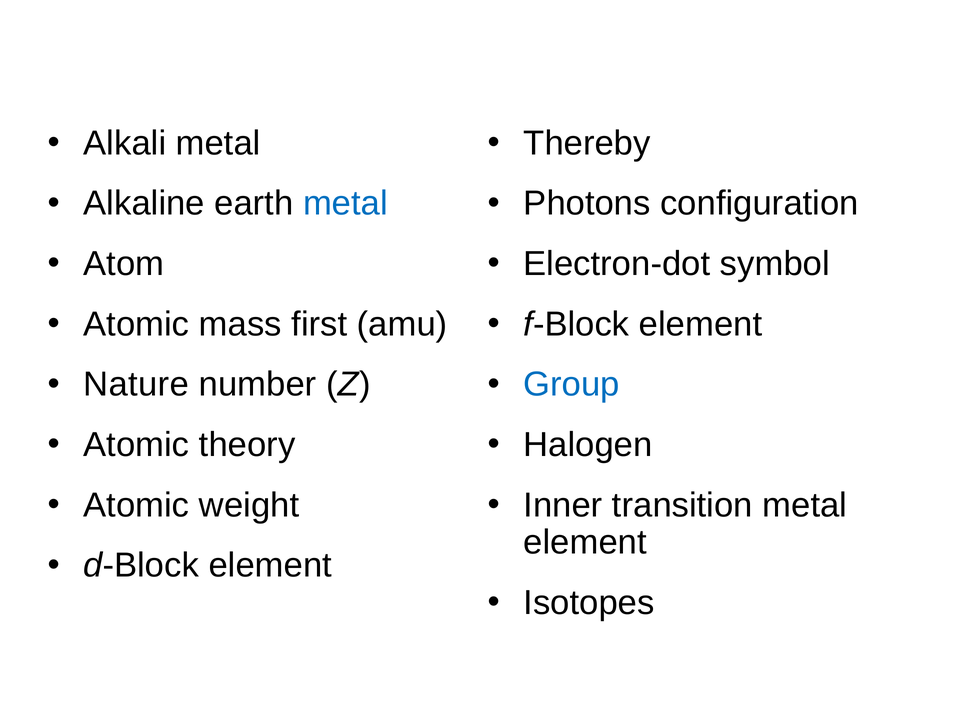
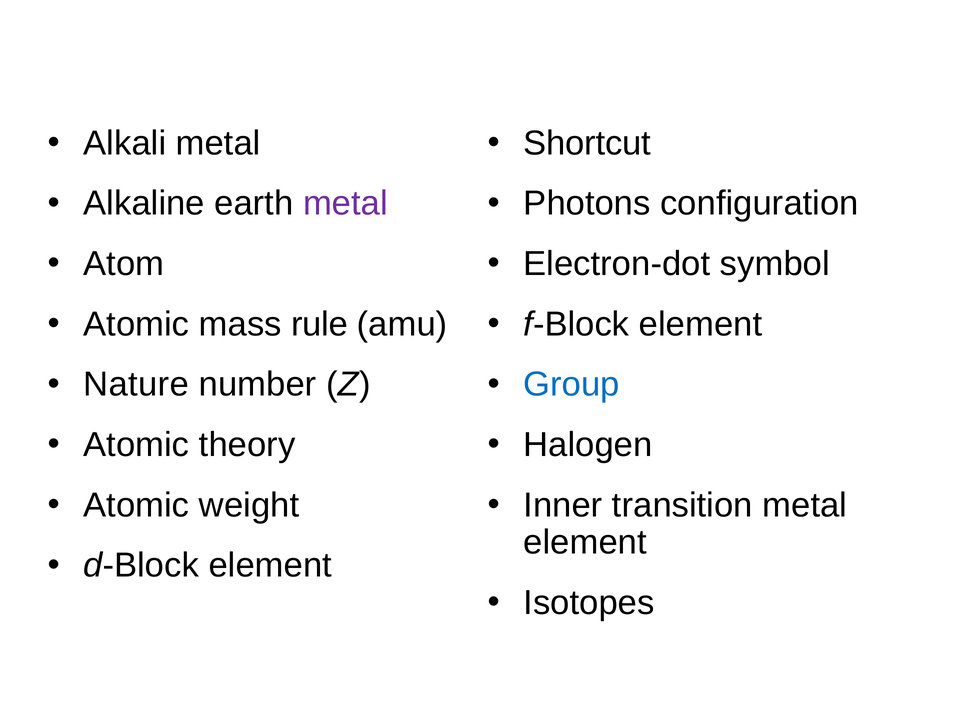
Thereby: Thereby -> Shortcut
metal at (345, 203) colour: blue -> purple
first: first -> rule
